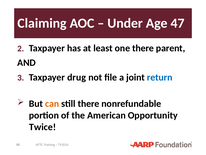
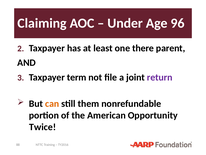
47: 47 -> 96
drug: drug -> term
return colour: blue -> purple
still there: there -> them
